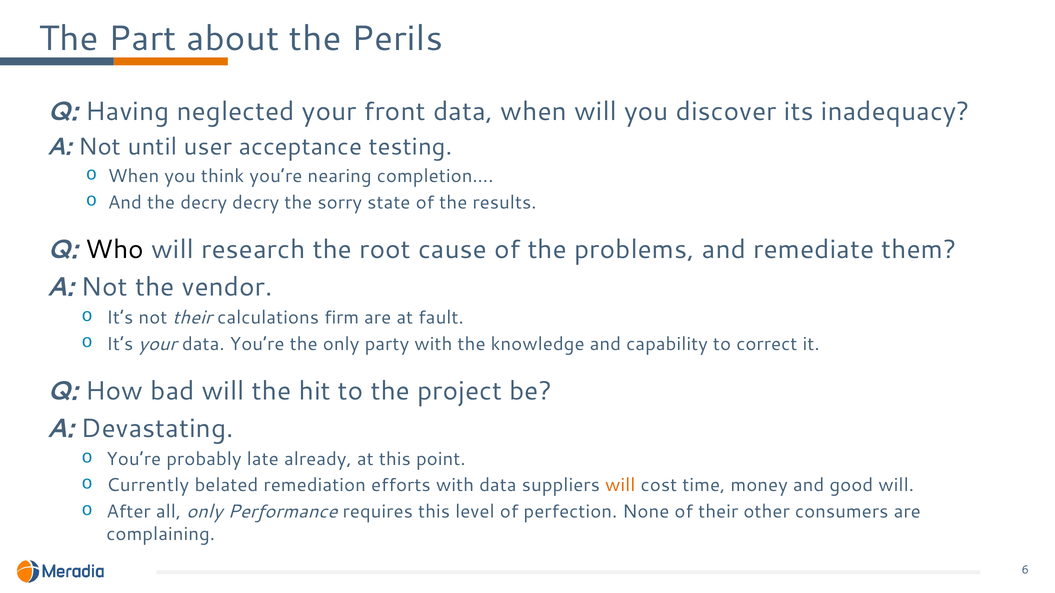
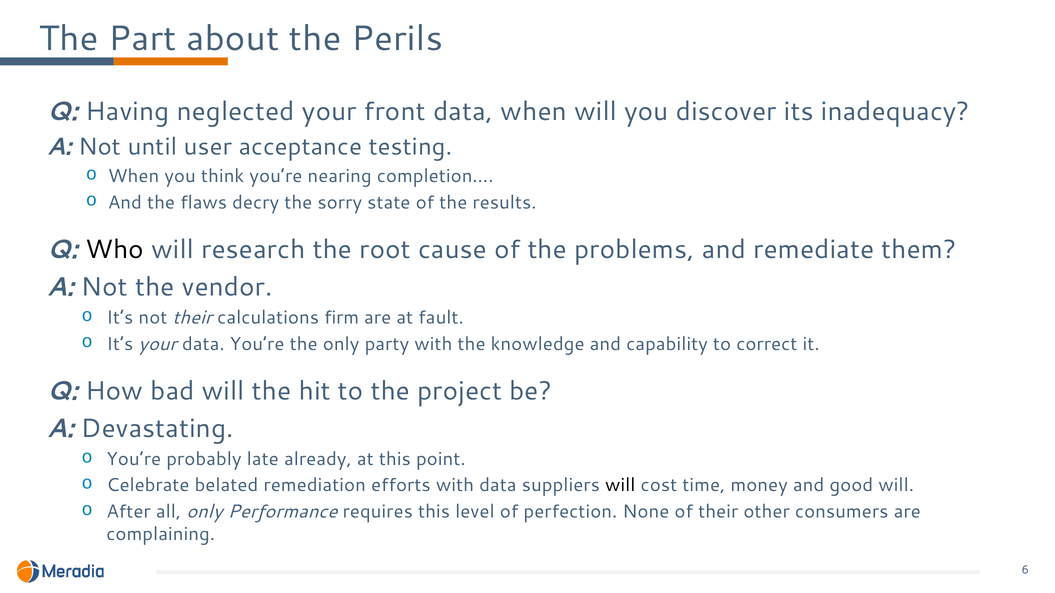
the decry: decry -> flaws
Currently: Currently -> Celebrate
will at (620, 486) colour: orange -> black
